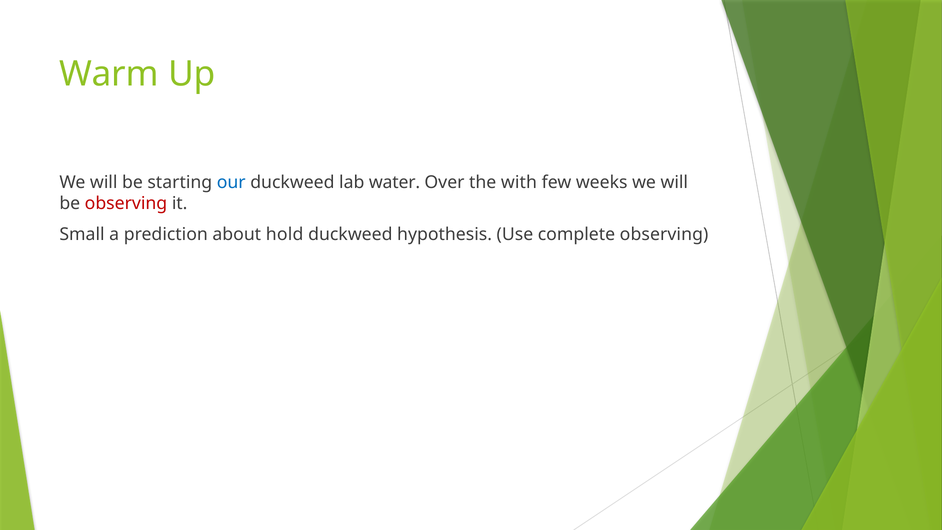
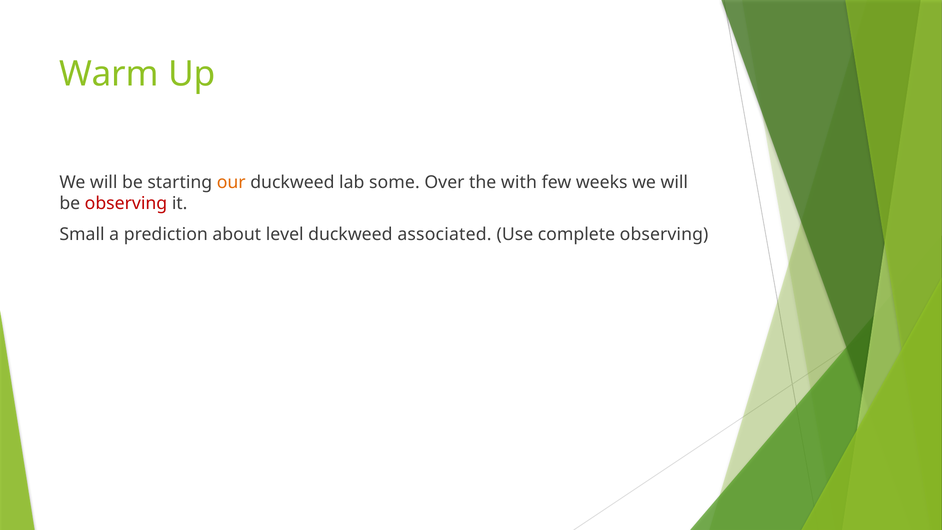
our colour: blue -> orange
water: water -> some
hold: hold -> level
hypothesis: hypothesis -> associated
